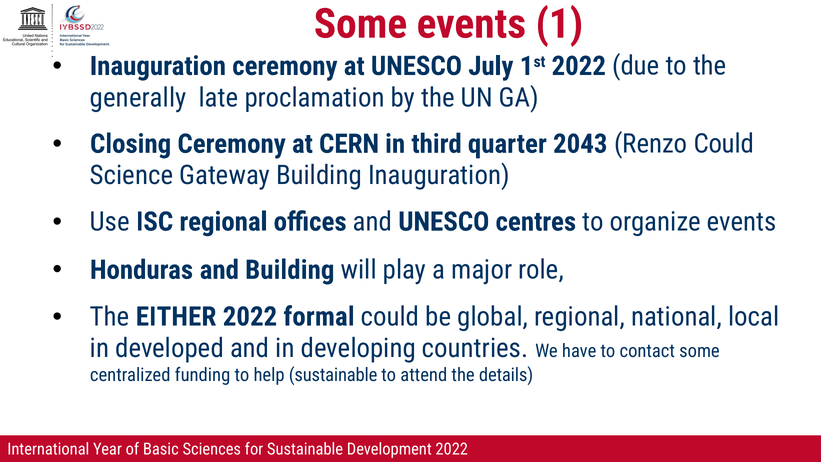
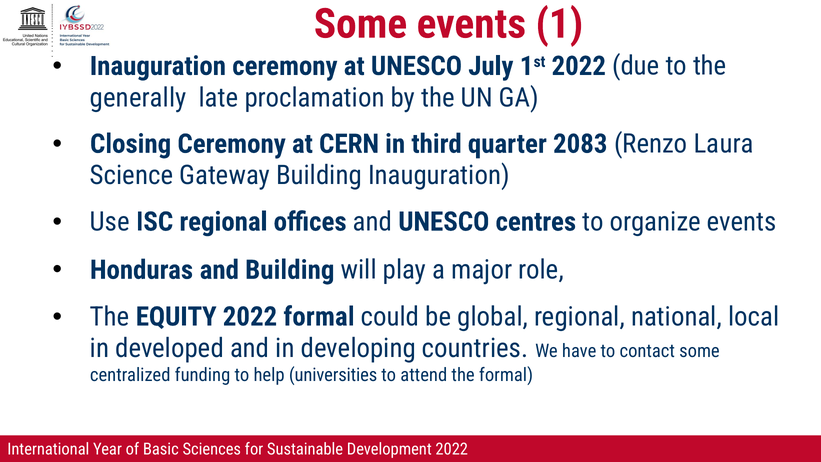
2043: 2043 -> 2083
Renzo Could: Could -> Laura
EITHER: EITHER -> EQUITY
help sustainable: sustainable -> universities
the details: details -> formal
